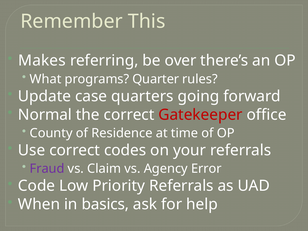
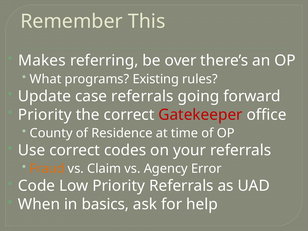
Quarter: Quarter -> Existing
case quarters: quarters -> referrals
Normal at (45, 115): Normal -> Priority
Fraud colour: purple -> orange
